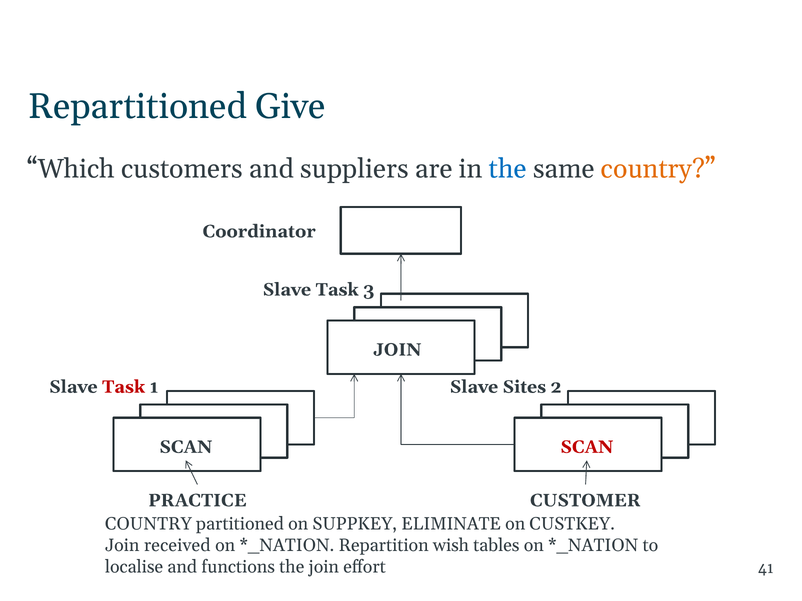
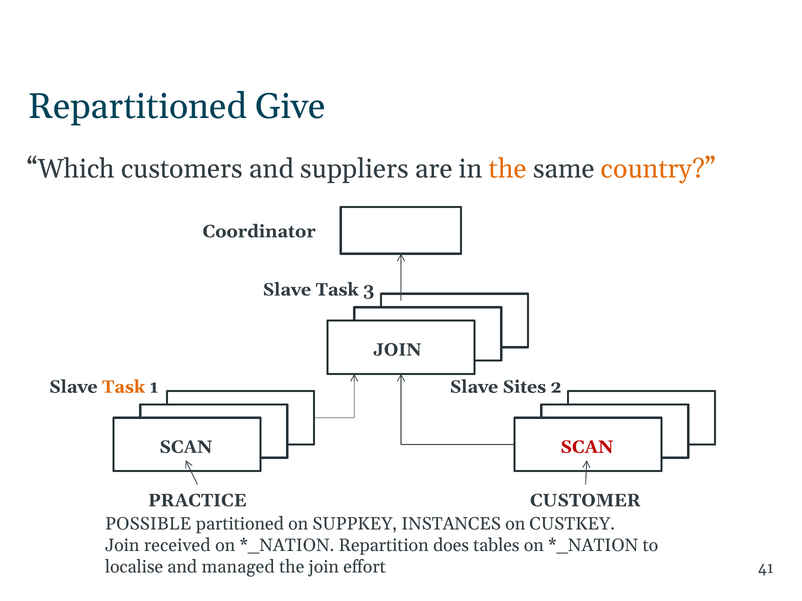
the at (508, 169) colour: blue -> orange
Task at (124, 387) colour: red -> orange
COUNTRY at (148, 524): COUNTRY -> POSSIBLE
ELIMINATE: ELIMINATE -> INSTANCES
wish: wish -> does
functions: functions -> managed
